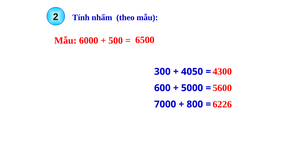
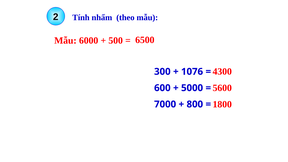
4050: 4050 -> 1076
6226: 6226 -> 1800
